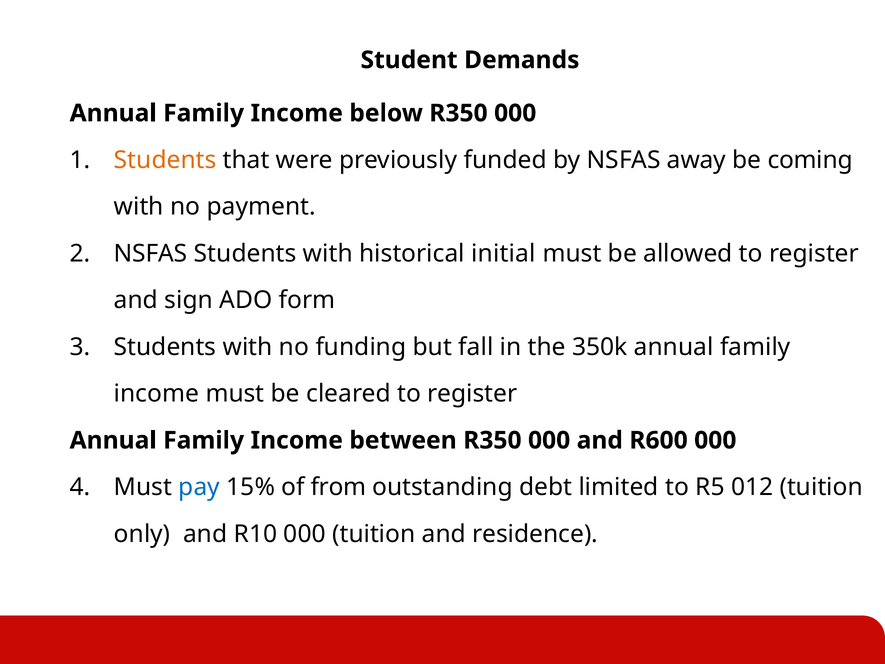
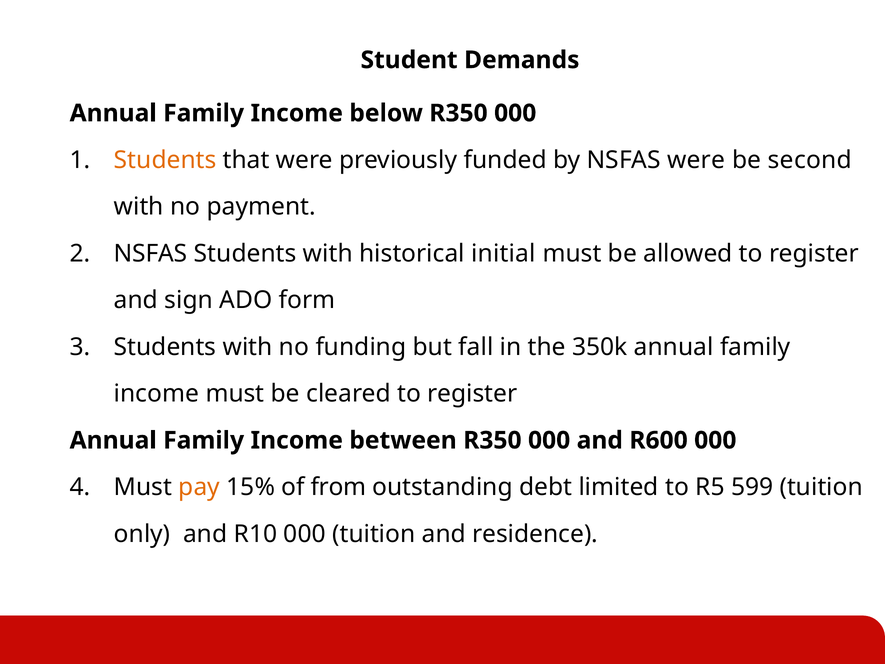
NSFAS away: away -> were
coming: coming -> second
pay colour: blue -> orange
012: 012 -> 599
